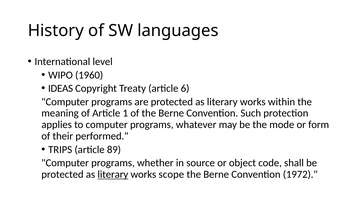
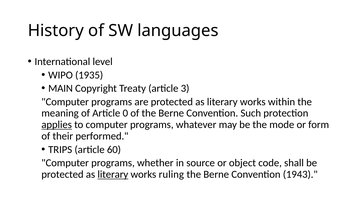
1960: 1960 -> 1935
IDEAS: IDEAS -> MAIN
6: 6 -> 3
1: 1 -> 0
applies underline: none -> present
89: 89 -> 60
scope: scope -> ruling
1972: 1972 -> 1943
